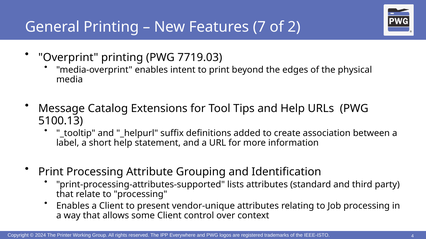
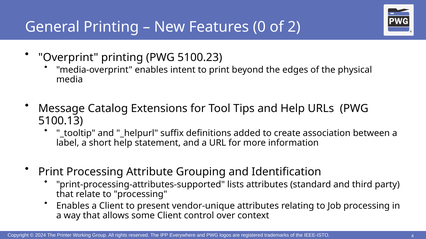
7: 7 -> 0
7719.03: 7719.03 -> 5100.23
